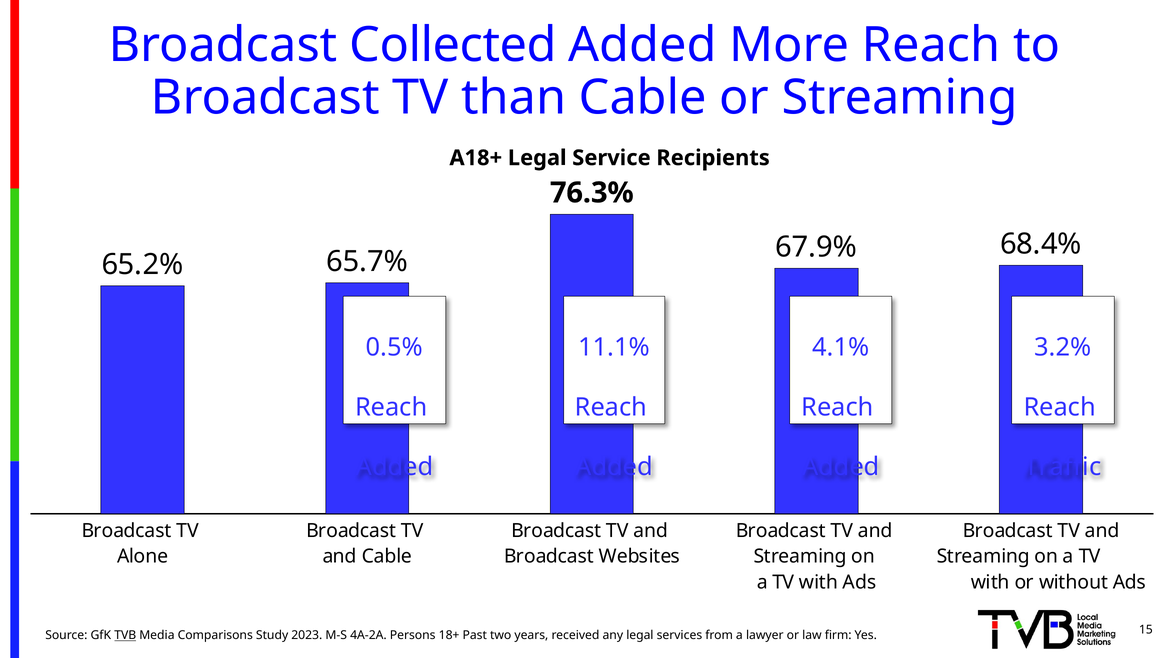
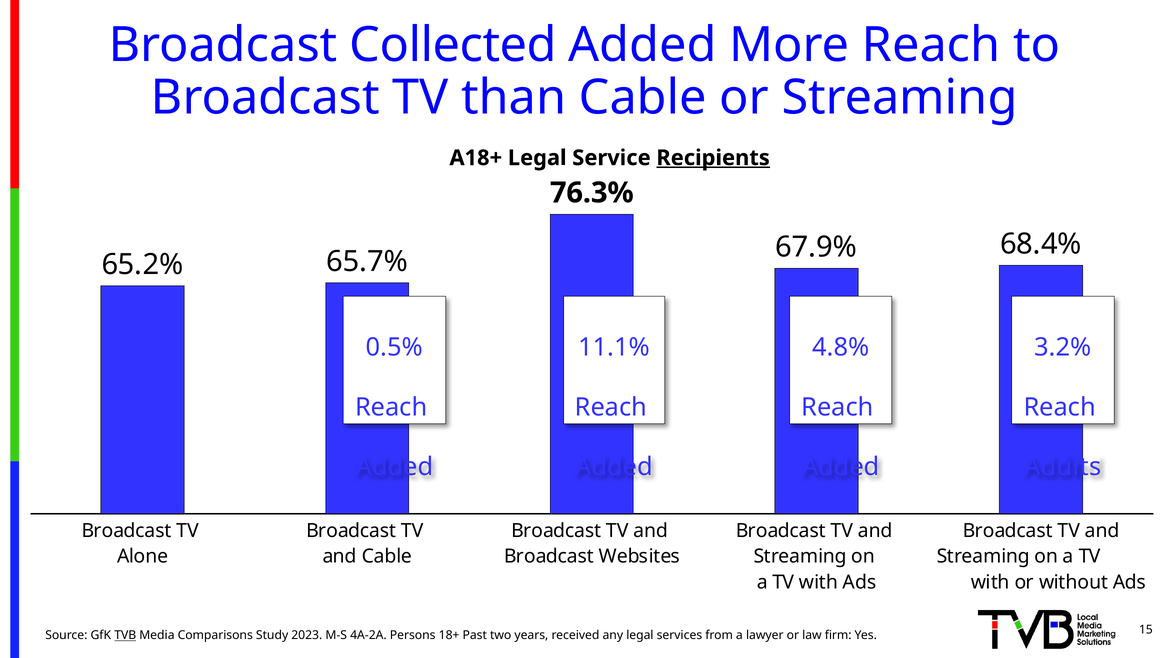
Recipients underline: none -> present
4.1%: 4.1% -> 4.8%
Traffic: Traffic -> Adults
